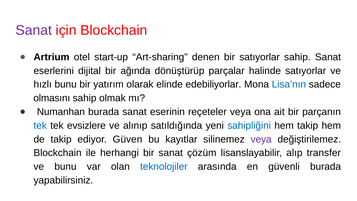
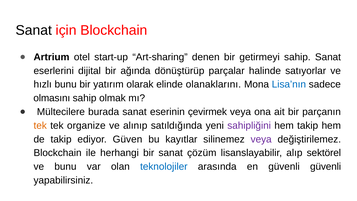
Sanat at (34, 30) colour: purple -> black
bir satıyorlar: satıyorlar -> getirmeyi
edebiliyorlar: edebiliyorlar -> olanaklarını
Numanhan: Numanhan -> Mültecilere
reçeteler: reçeteler -> çevirmek
tek at (40, 125) colour: blue -> orange
evsizlere: evsizlere -> organize
sahipliğini colour: blue -> purple
transfer: transfer -> sektörel
güvenli burada: burada -> güvenli
